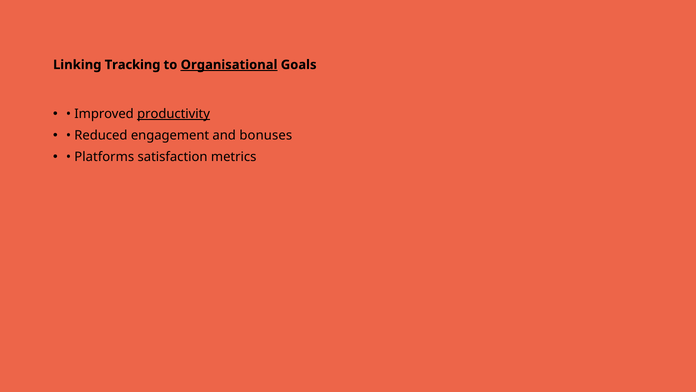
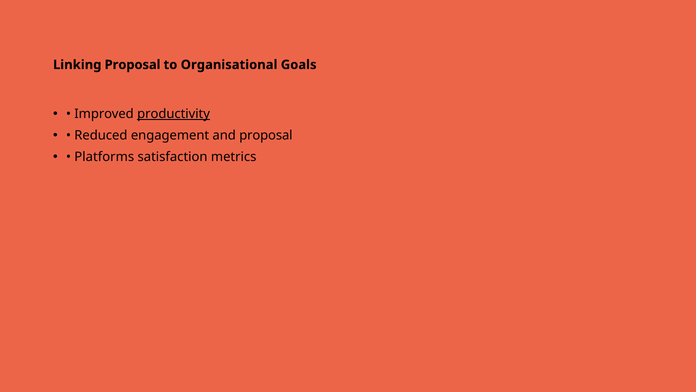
Linking Tracking: Tracking -> Proposal
Organisational underline: present -> none
and bonuses: bonuses -> proposal
